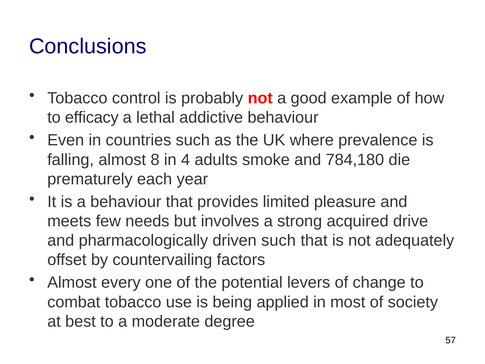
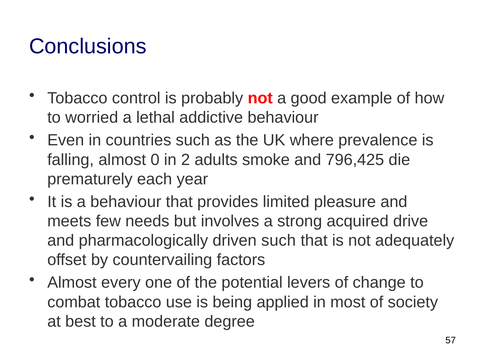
efficacy: efficacy -> worried
8: 8 -> 0
4: 4 -> 2
784,180: 784,180 -> 796,425
